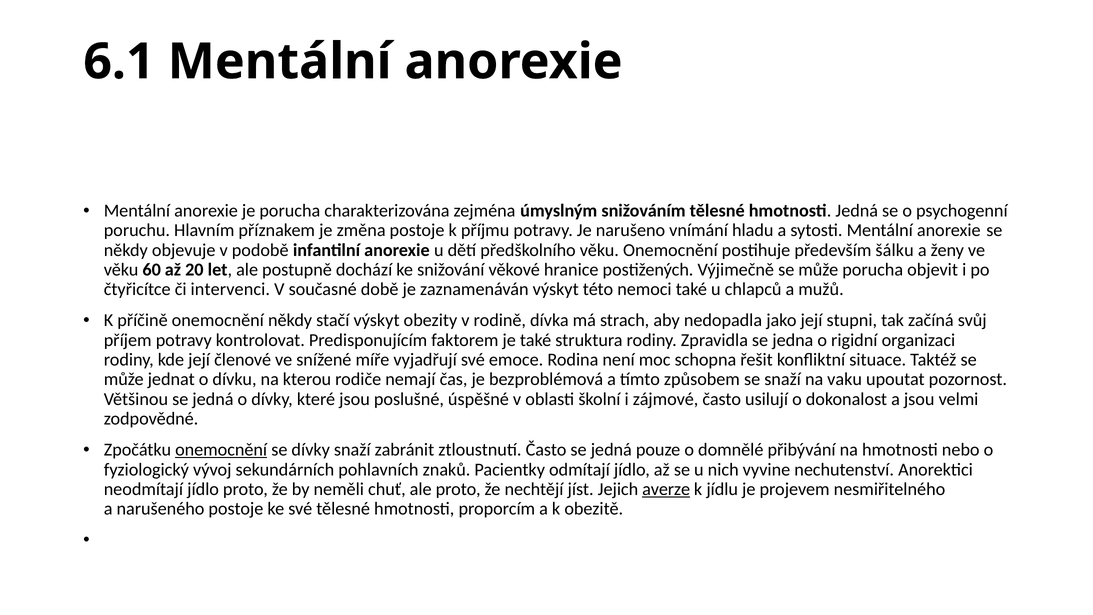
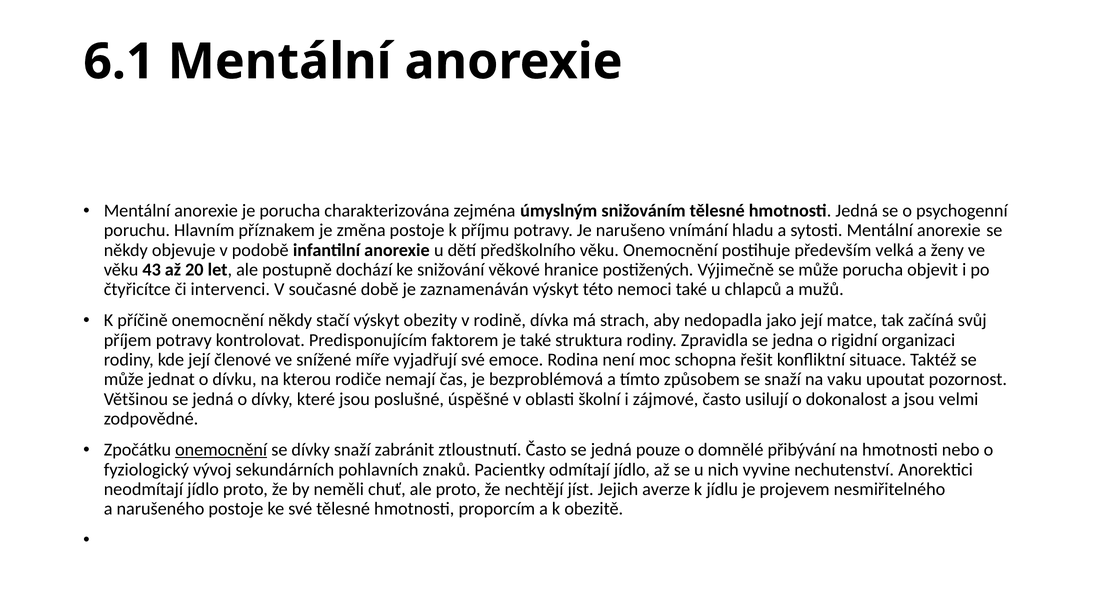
šálku: šálku -> velká
60: 60 -> 43
stupni: stupni -> matce
averze underline: present -> none
